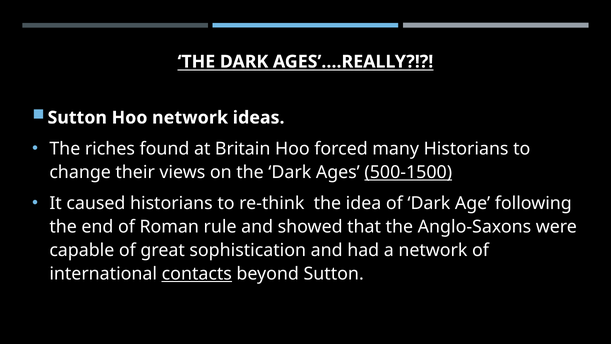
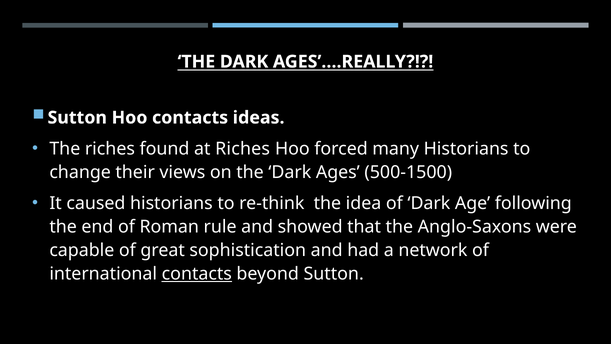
Hoo network: network -> contacts
at Britain: Britain -> Riches
500-1500 underline: present -> none
